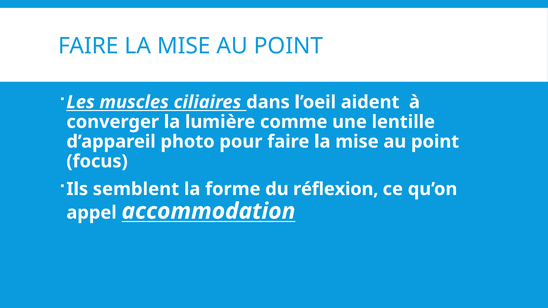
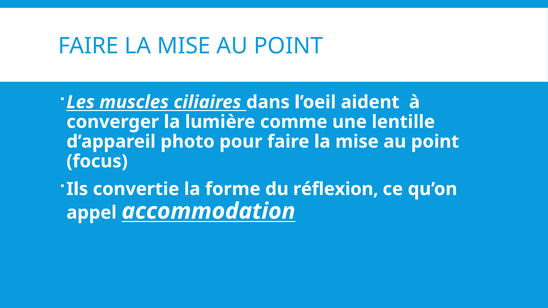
semblent: semblent -> convertie
